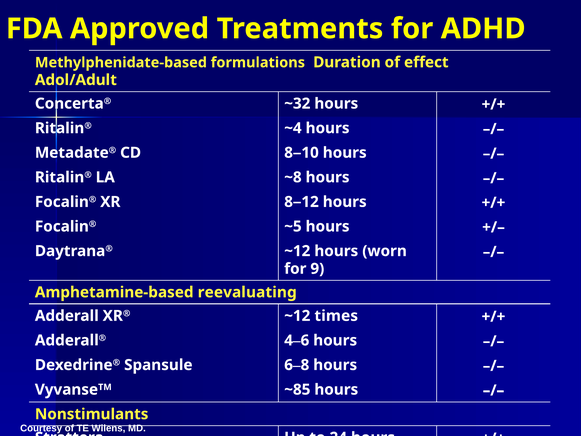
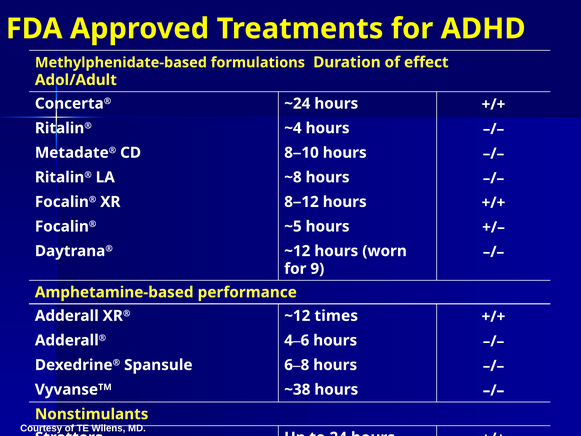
~32: ~32 -> ~24
reevaluating: reevaluating -> performance
~85: ~85 -> ~38
